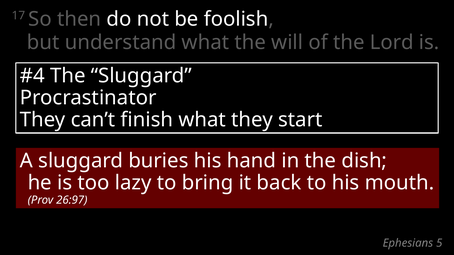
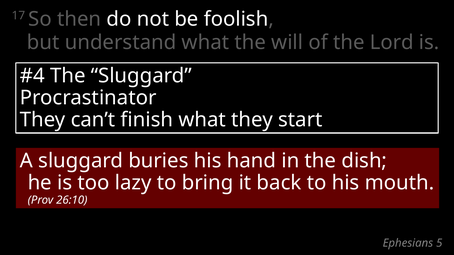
26:97: 26:97 -> 26:10
